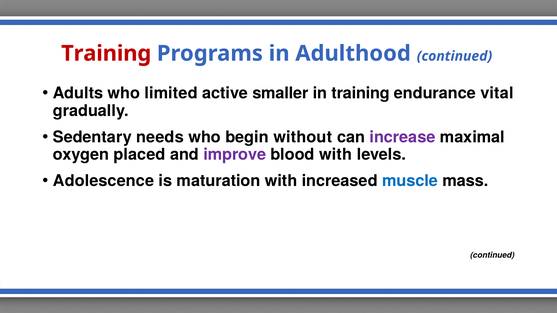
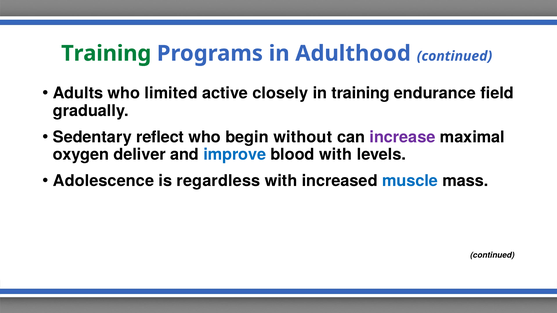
Training at (106, 53) colour: red -> green
smaller: smaller -> closely
vital: vital -> field
needs: needs -> reflect
placed: placed -> deliver
improve colour: purple -> blue
maturation: maturation -> regardless
